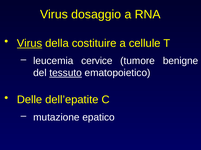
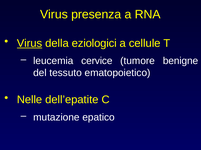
dosaggio: dosaggio -> presenza
costituire: costituire -> eziologici
tessuto underline: present -> none
Delle: Delle -> Nelle
